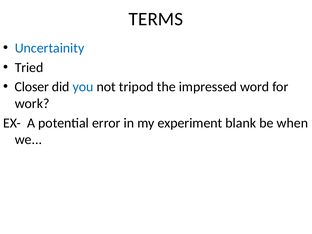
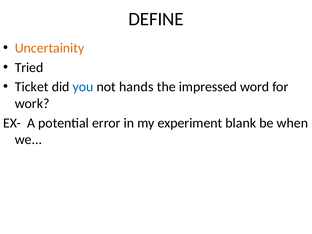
TERMS: TERMS -> DEFINE
Uncertainity colour: blue -> orange
Closer: Closer -> Ticket
tripod: tripod -> hands
